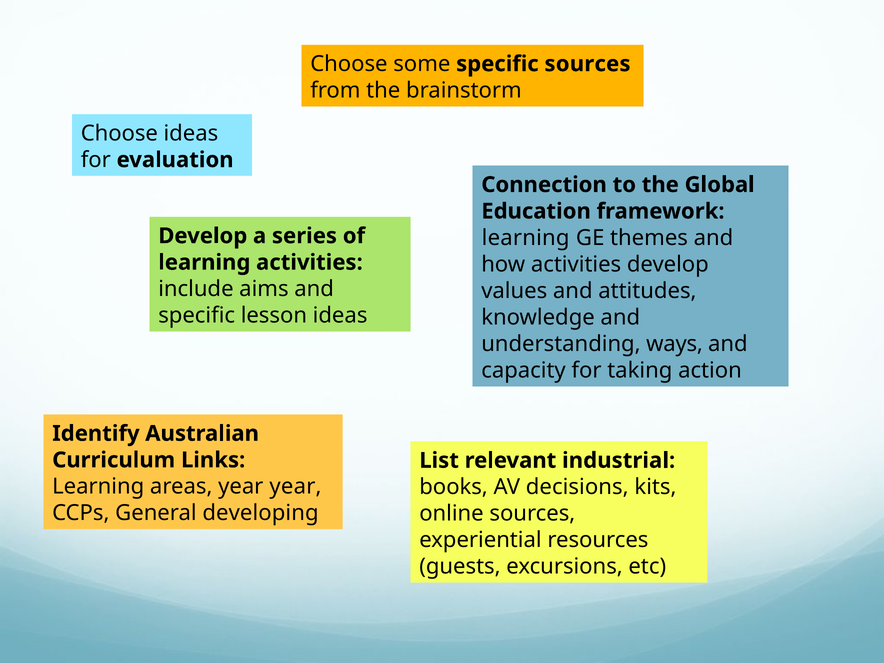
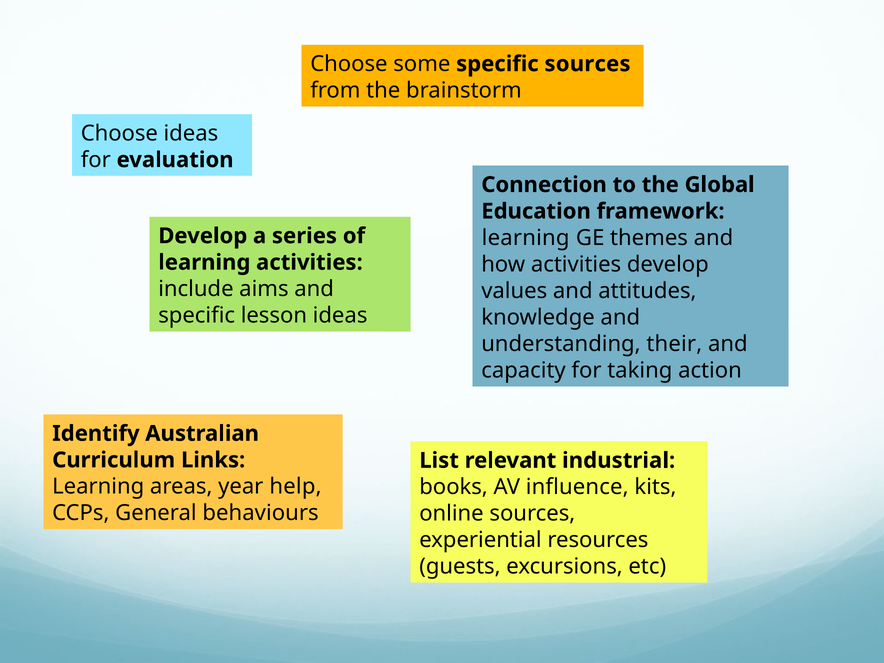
ways: ways -> their
year year: year -> help
decisions: decisions -> influence
developing: developing -> behaviours
